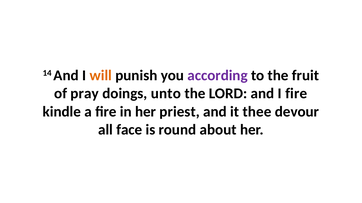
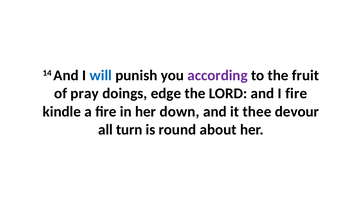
will colour: orange -> blue
unto: unto -> edge
priest: priest -> down
face: face -> turn
